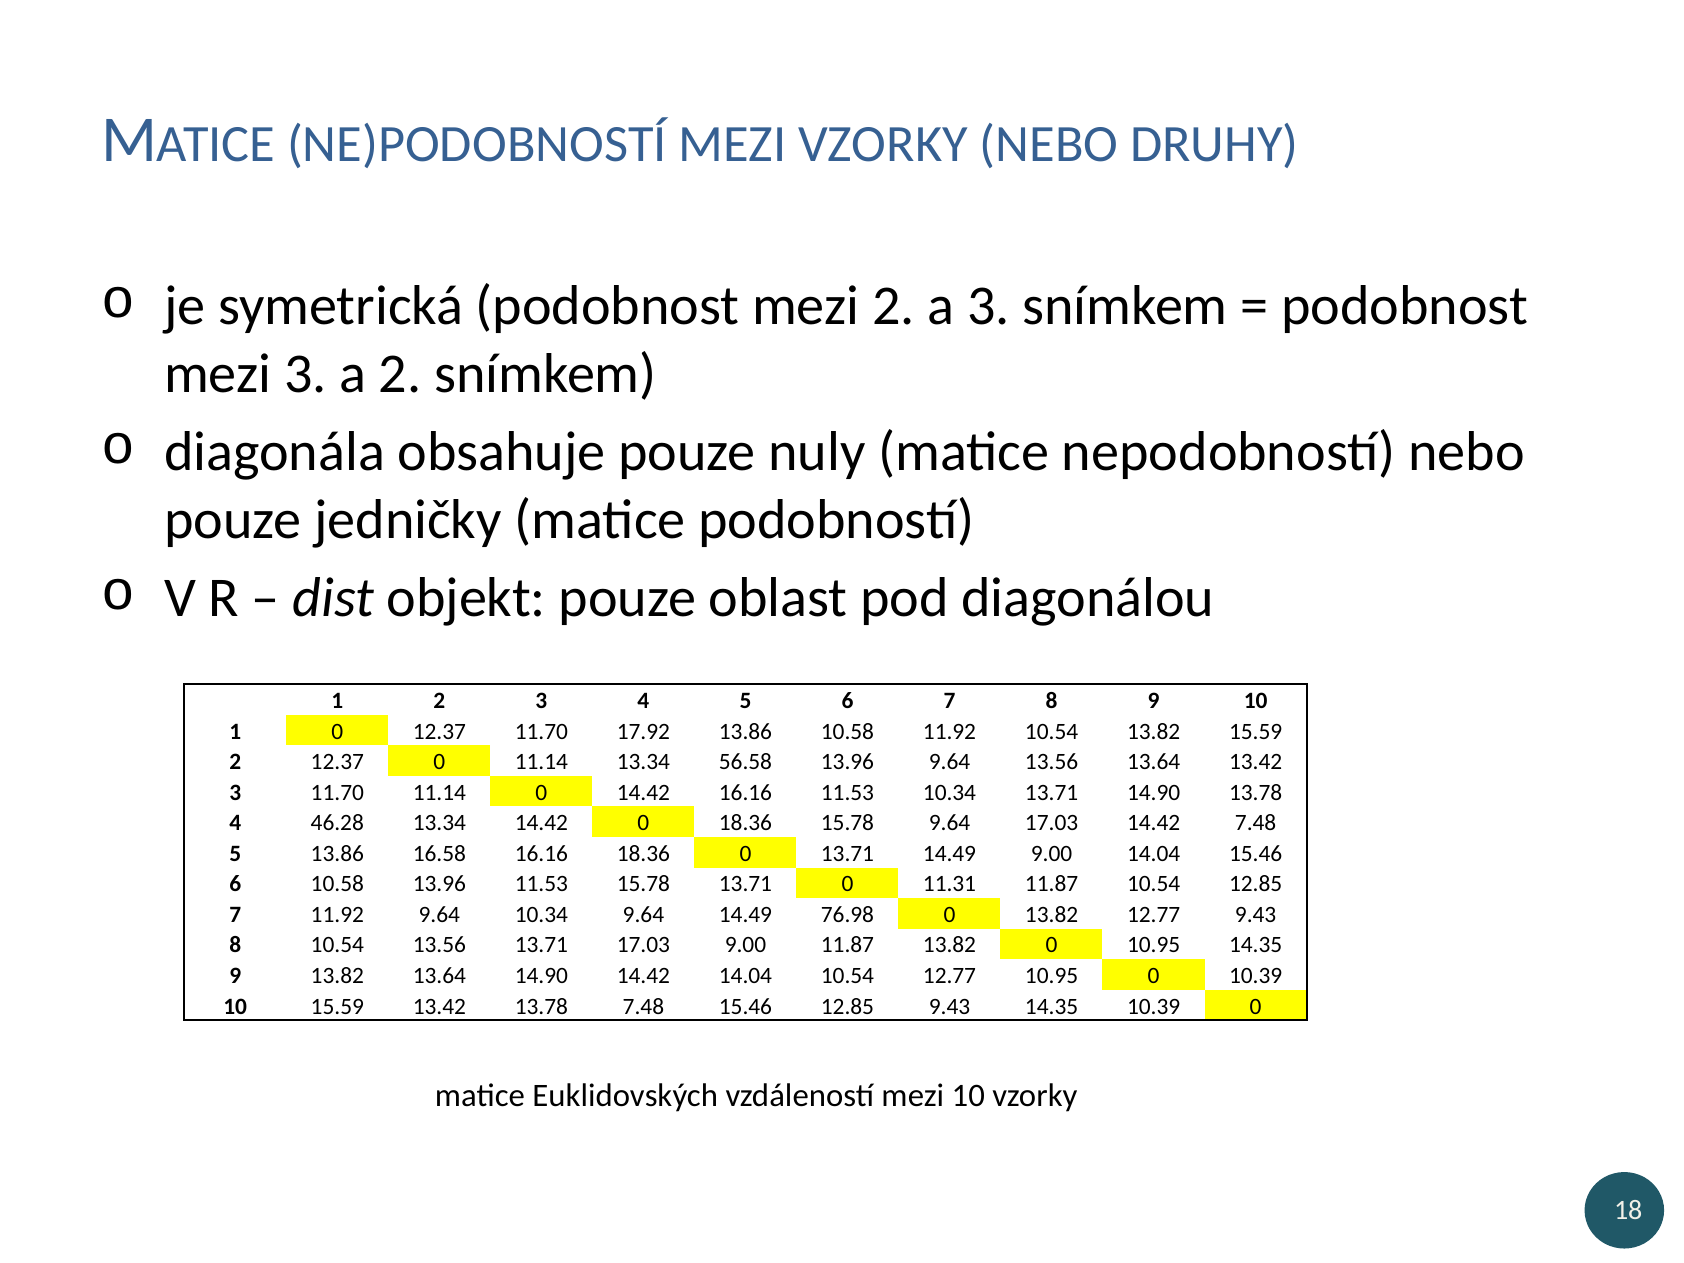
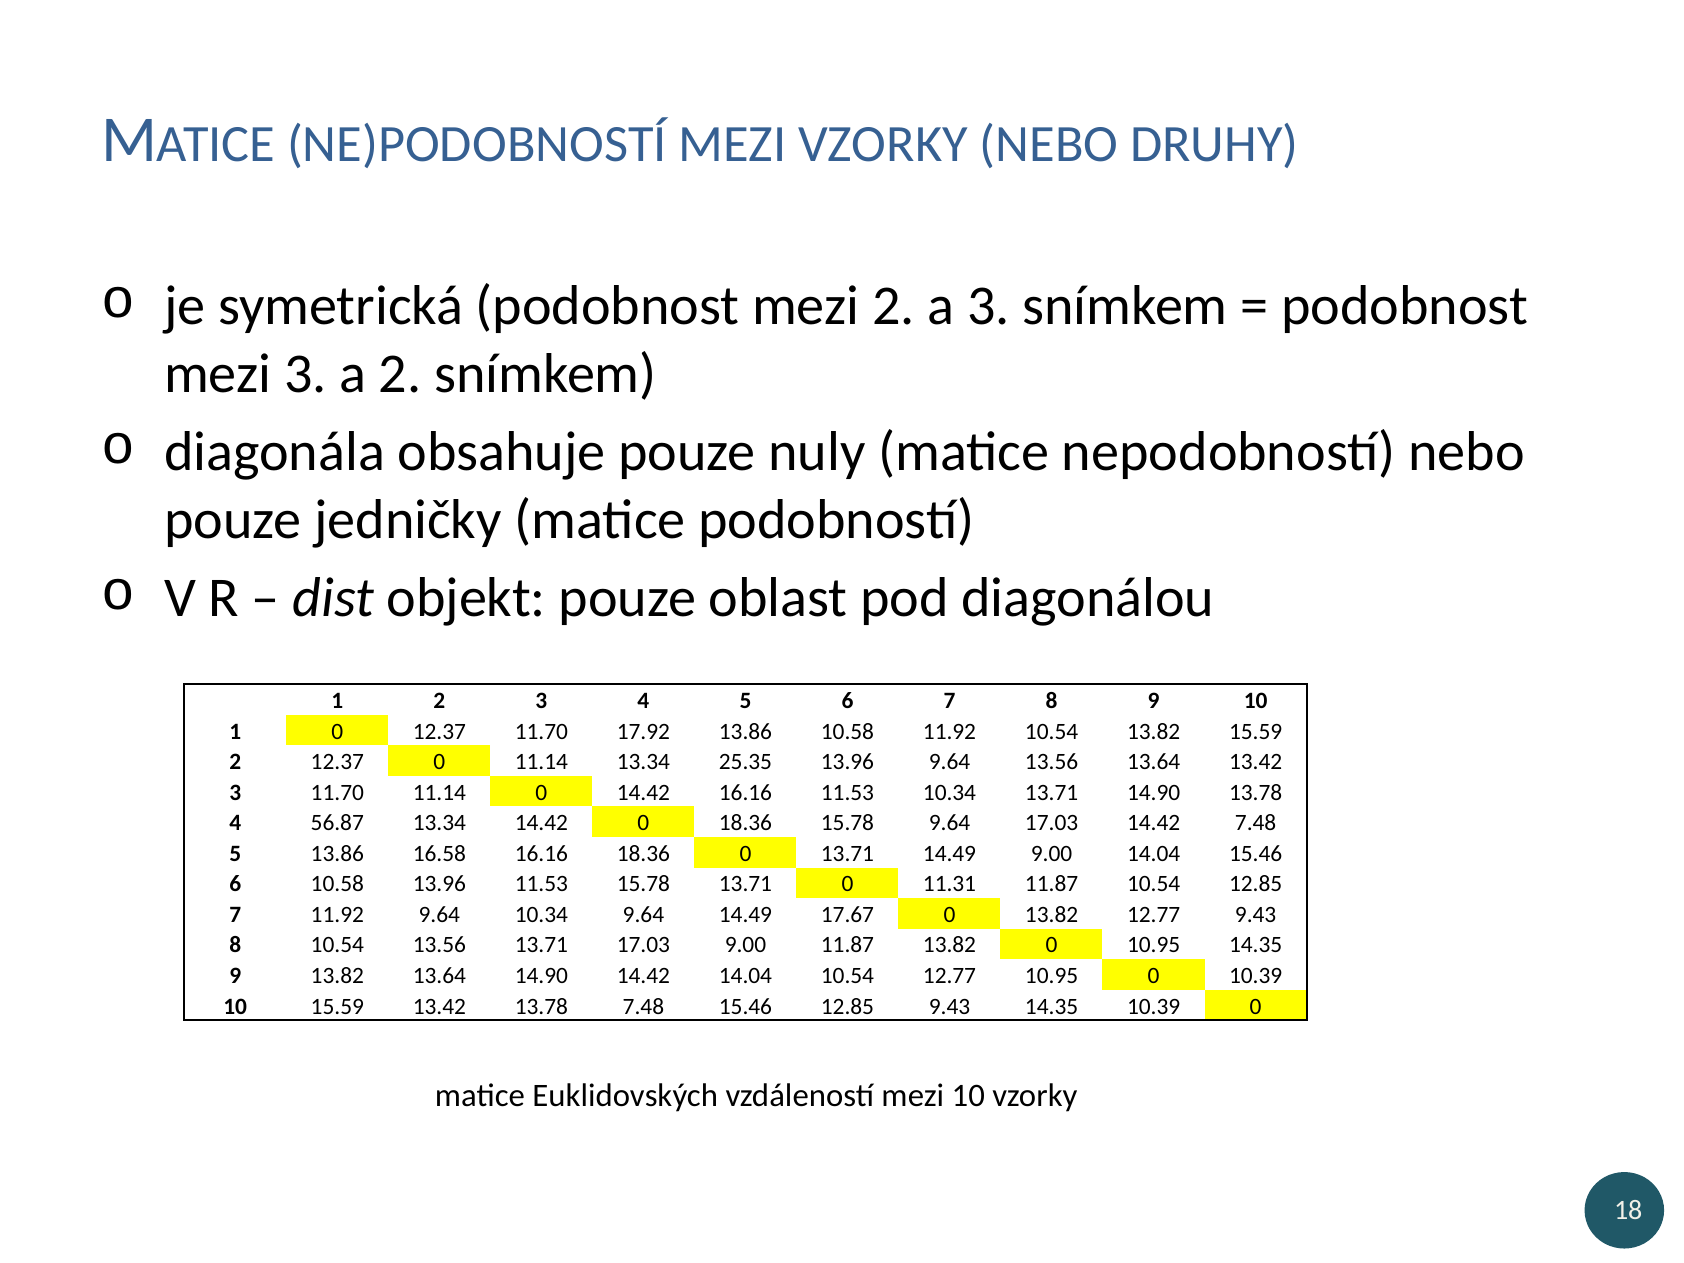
56.58: 56.58 -> 25.35
46.28: 46.28 -> 56.87
76.98: 76.98 -> 17.67
